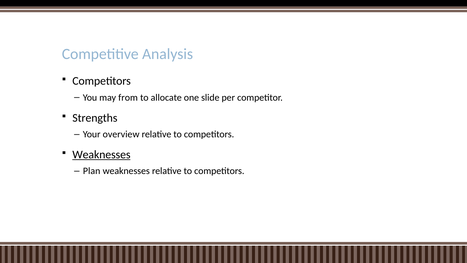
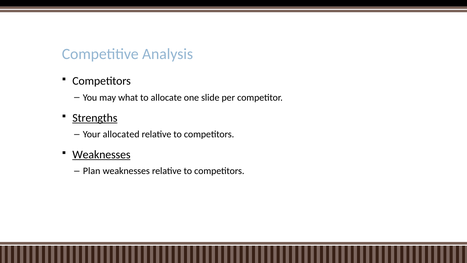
from: from -> what
Strengths underline: none -> present
overview: overview -> allocated
